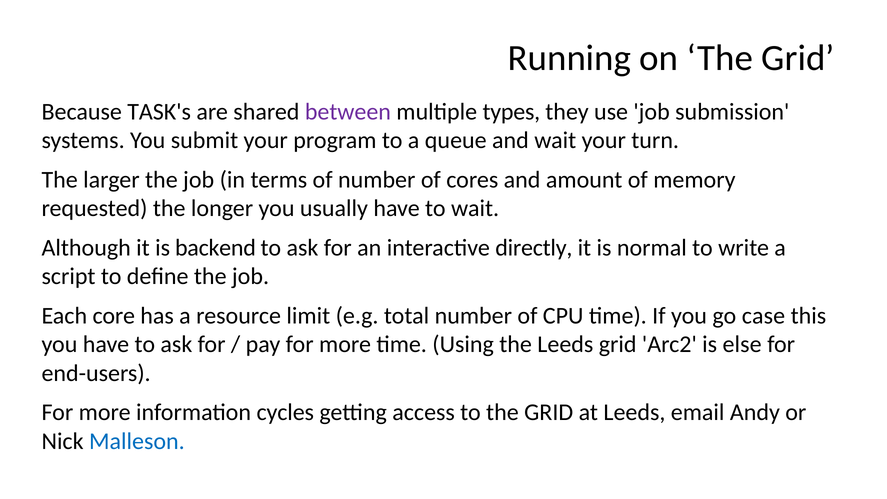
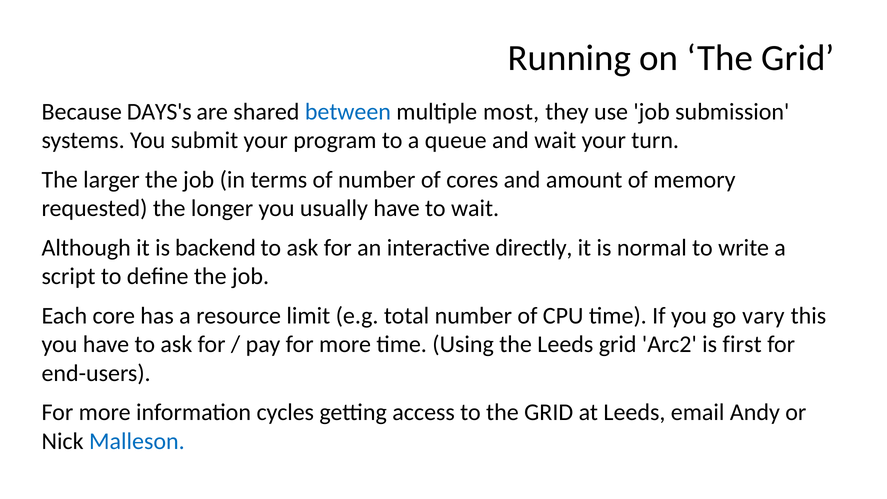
TASK's: TASK's -> DAYS's
between colour: purple -> blue
types: types -> most
case: case -> vary
else: else -> first
